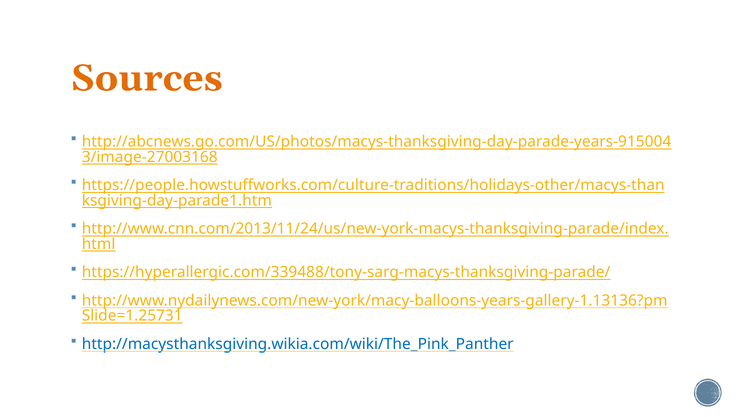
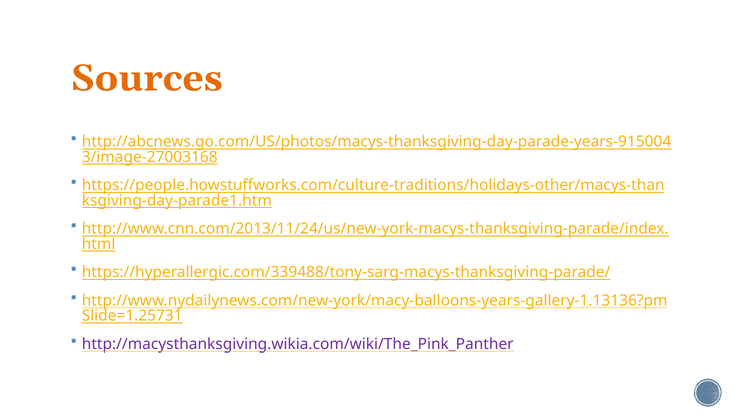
http://macysthanksgiving.wikia.com/wiki/The_Pink_Panther colour: blue -> purple
